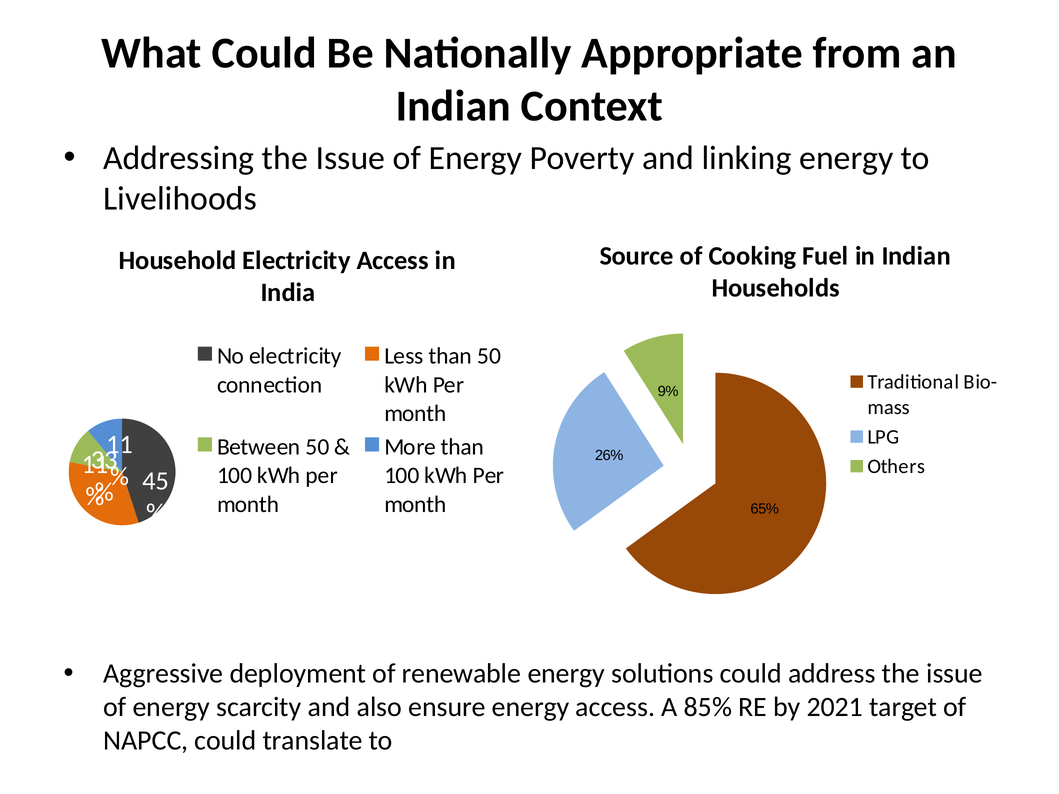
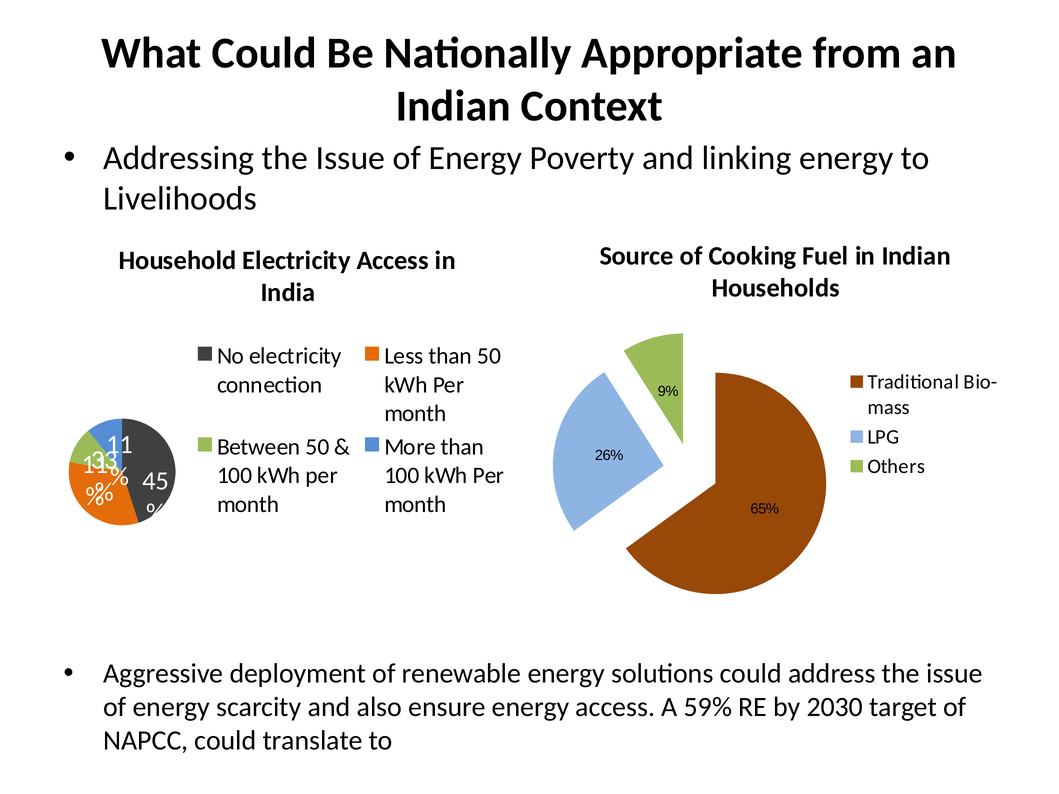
85%: 85% -> 59%
2021: 2021 -> 2030
